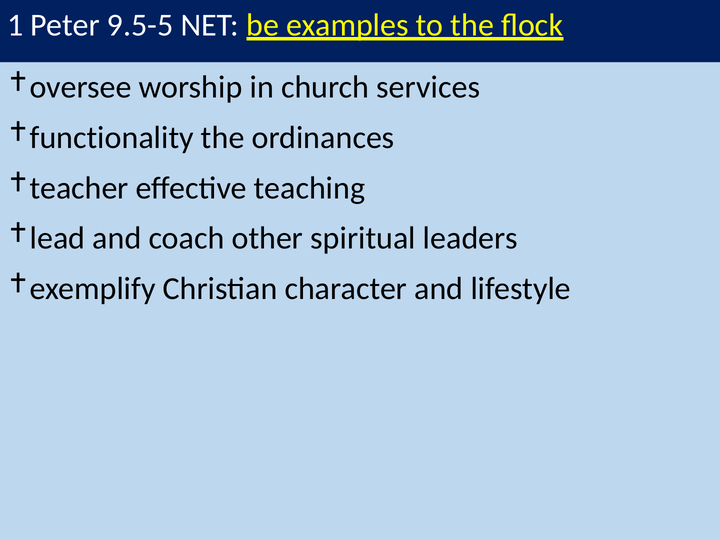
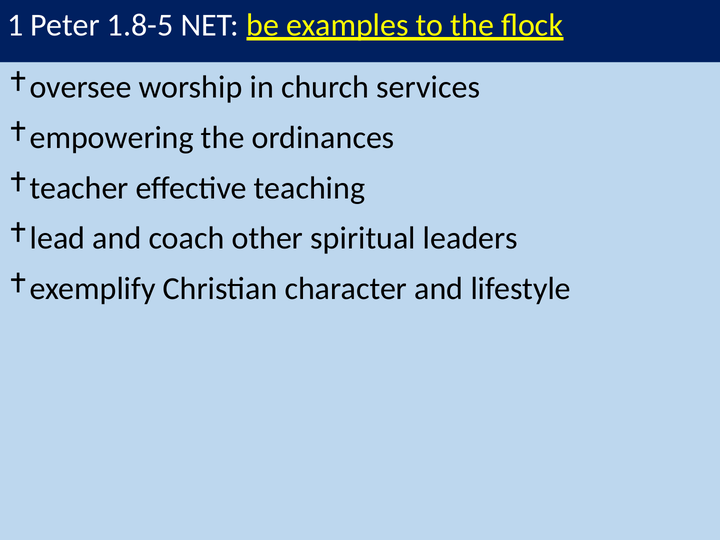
9.5-5: 9.5-5 -> 1.8-5
functionality: functionality -> empowering
